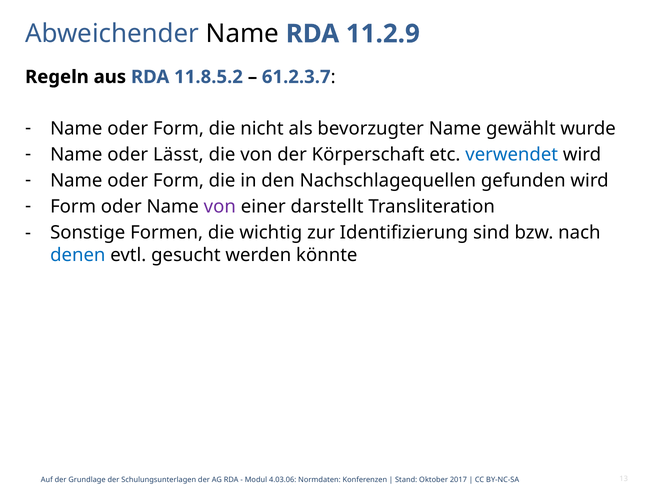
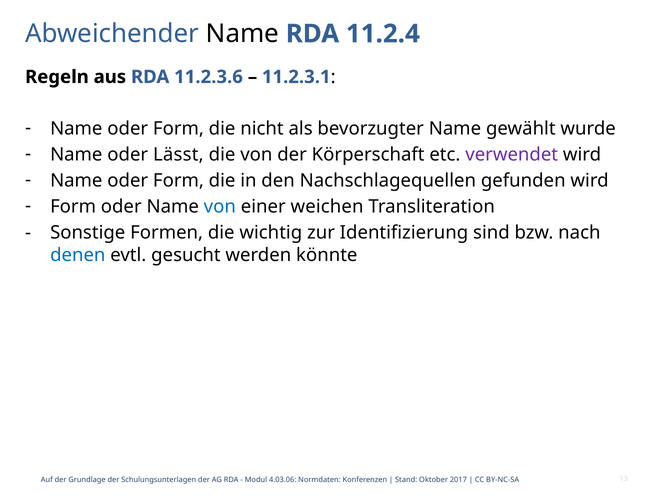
11.2.9: 11.2.9 -> 11.2.4
11.8.5.2: 11.8.5.2 -> 11.2.3.6
61.2.3.7: 61.2.3.7 -> 11.2.3.1
verwendet colour: blue -> purple
von at (220, 207) colour: purple -> blue
darstellt: darstellt -> weichen
